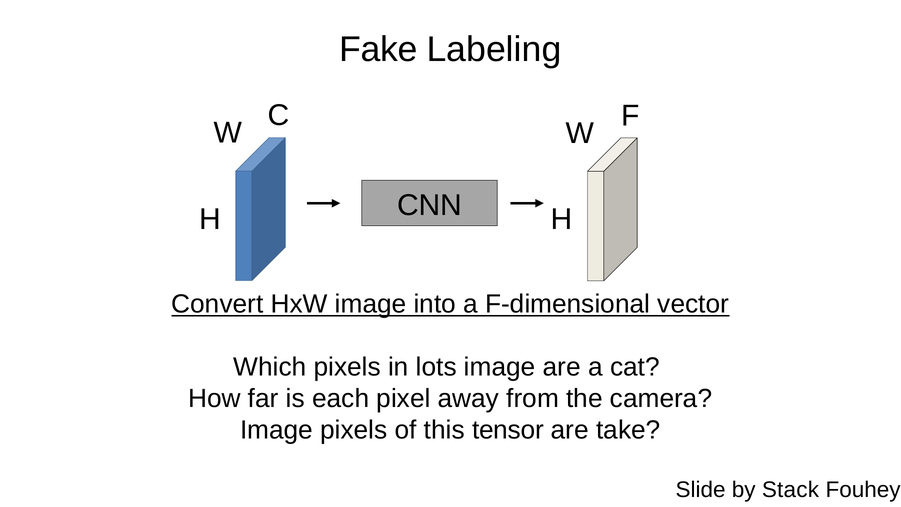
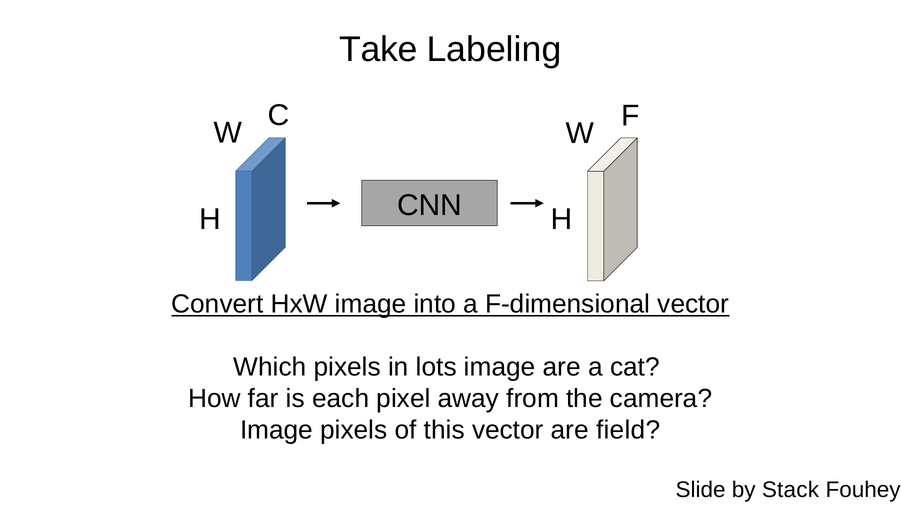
Fake: Fake -> Take
this tensor: tensor -> vector
take: take -> field
